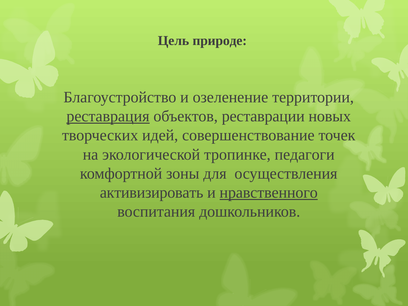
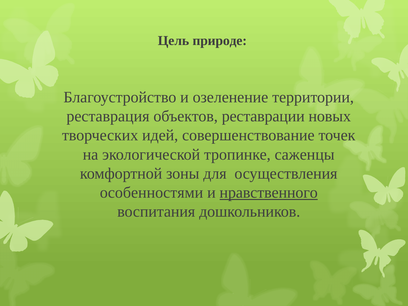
реставрация underline: present -> none
педагоги: педагоги -> саженцы
активизировать: активизировать -> особенностями
